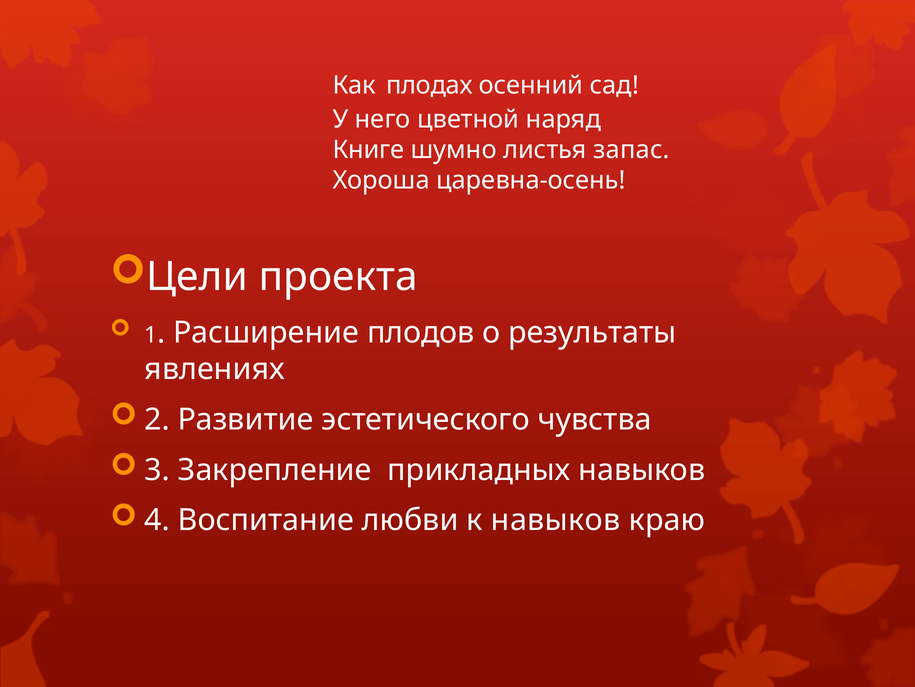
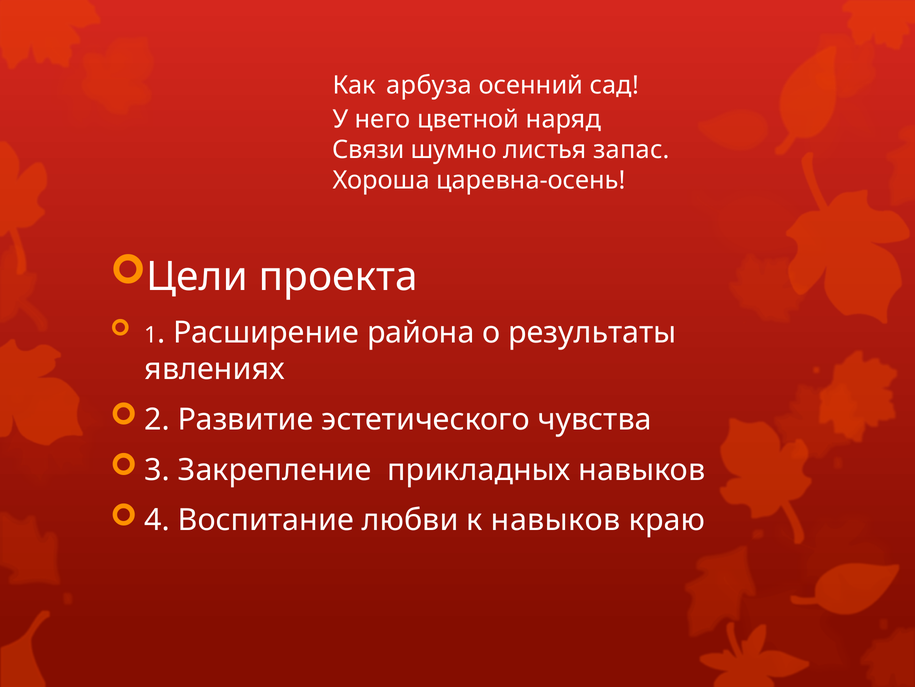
плодах: плодах -> арбуза
Книге: Книге -> Связи
плодов: плодов -> района
